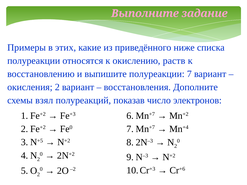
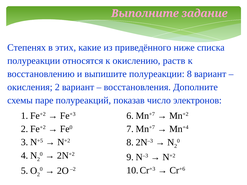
Примеры: Примеры -> Степенях
7: 7 -> 8
взял: взял -> паре
